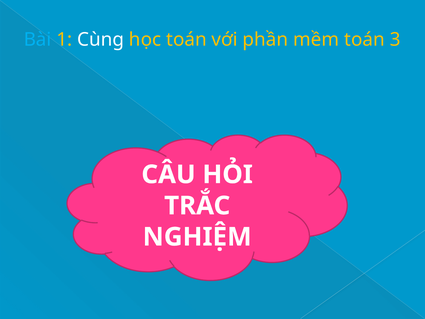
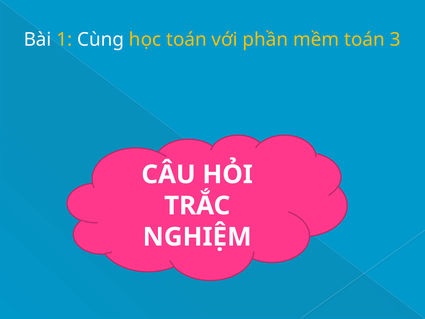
Bài colour: light blue -> white
